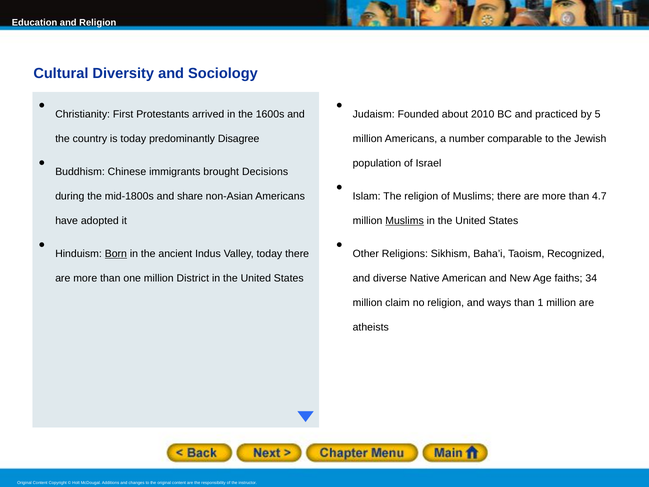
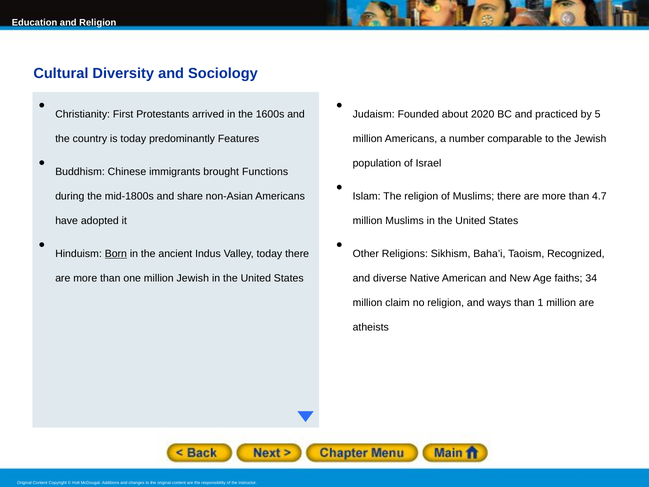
2010: 2010 -> 2020
Disagree: Disagree -> Features
Decisions: Decisions -> Functions
Muslims at (405, 221) underline: present -> none
million District: District -> Jewish
